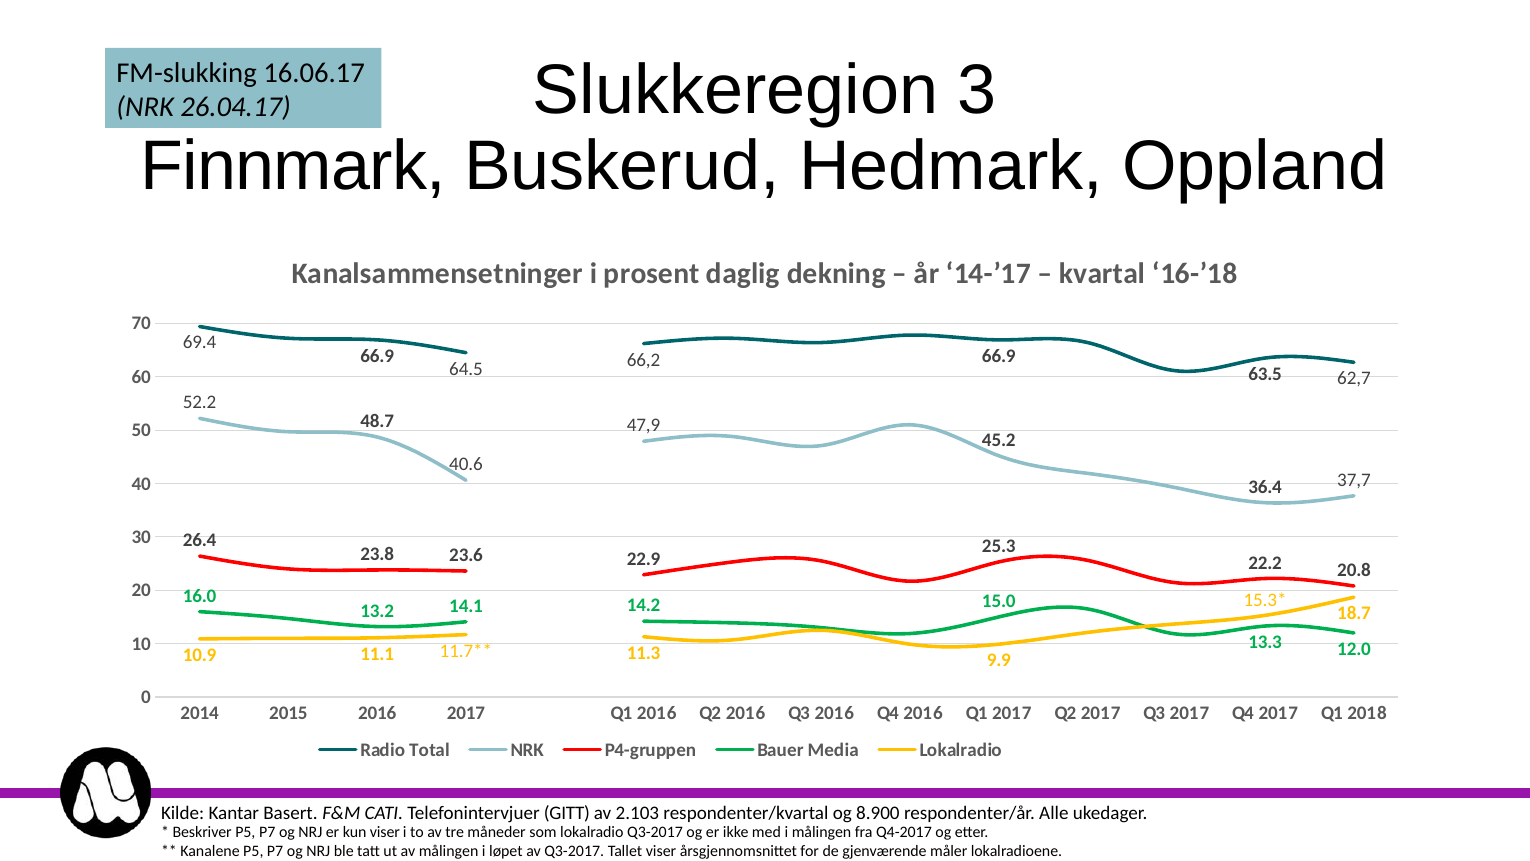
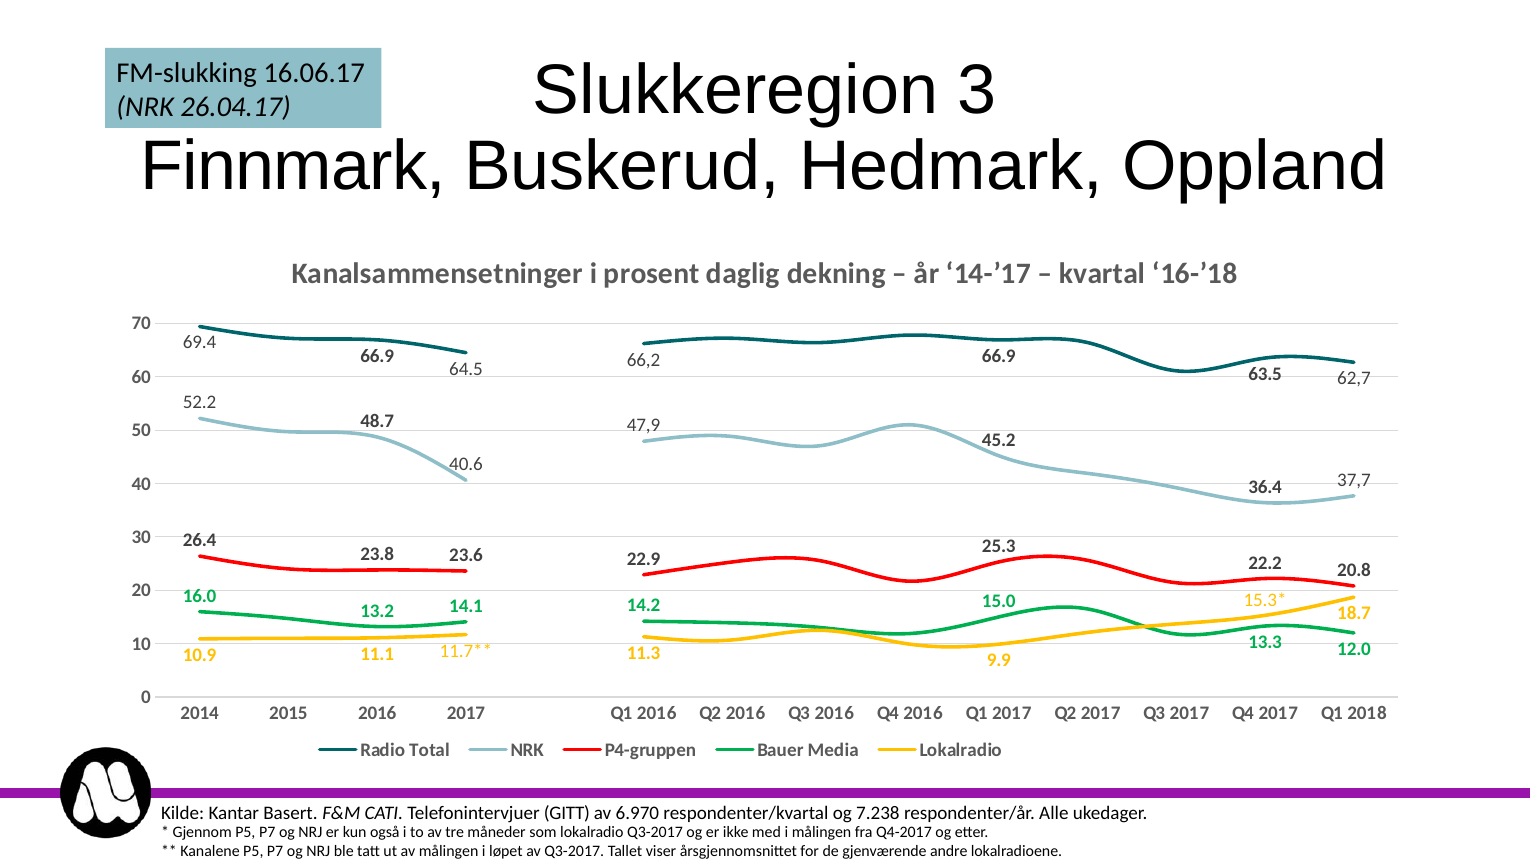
2.103: 2.103 -> 6.970
8.900: 8.900 -> 7.238
Beskriver: Beskriver -> Gjennom
kun viser: viser -> også
måler: måler -> andre
